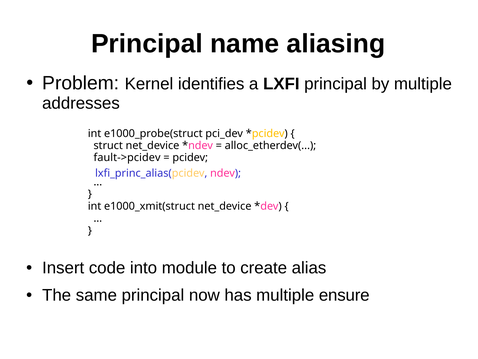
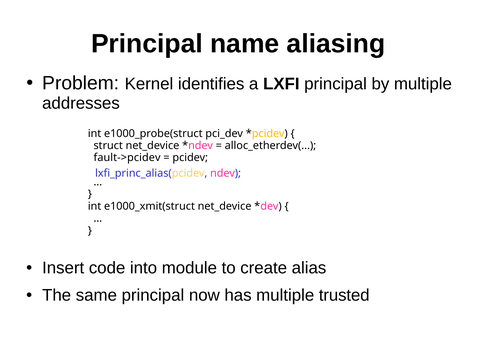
ensure: ensure -> trusted
